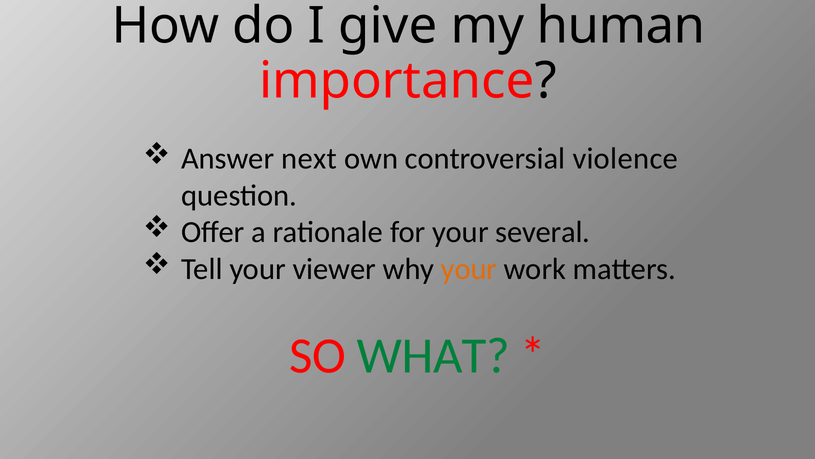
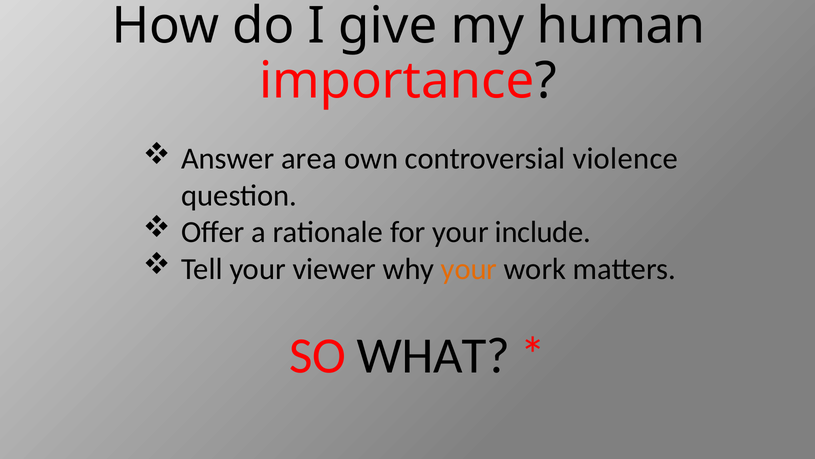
next: next -> area
several: several -> include
WHAT colour: green -> black
